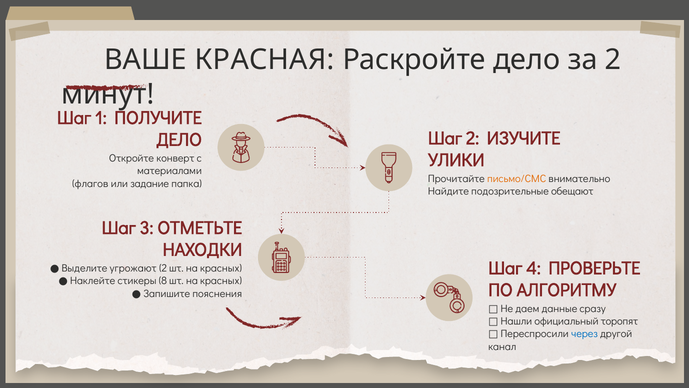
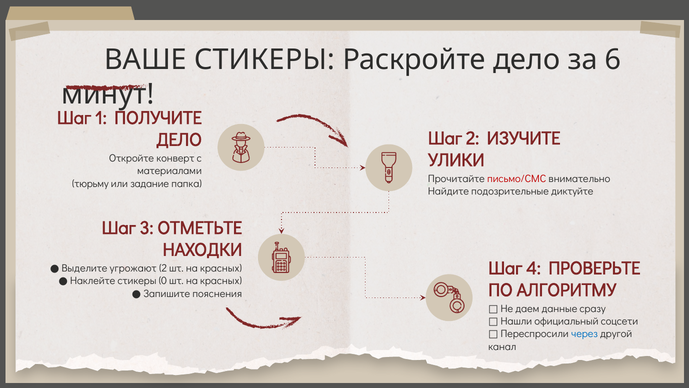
ВАШЕ КРАСНАЯ: КРАСНАЯ -> СТИКЕРЫ
за 2: 2 -> 6
письмо/СМС colour: orange -> red
флагов: флагов -> тюрьму
обещают: обещают -> диктуйте
8: 8 -> 0
торопят: торопят -> соцсети
